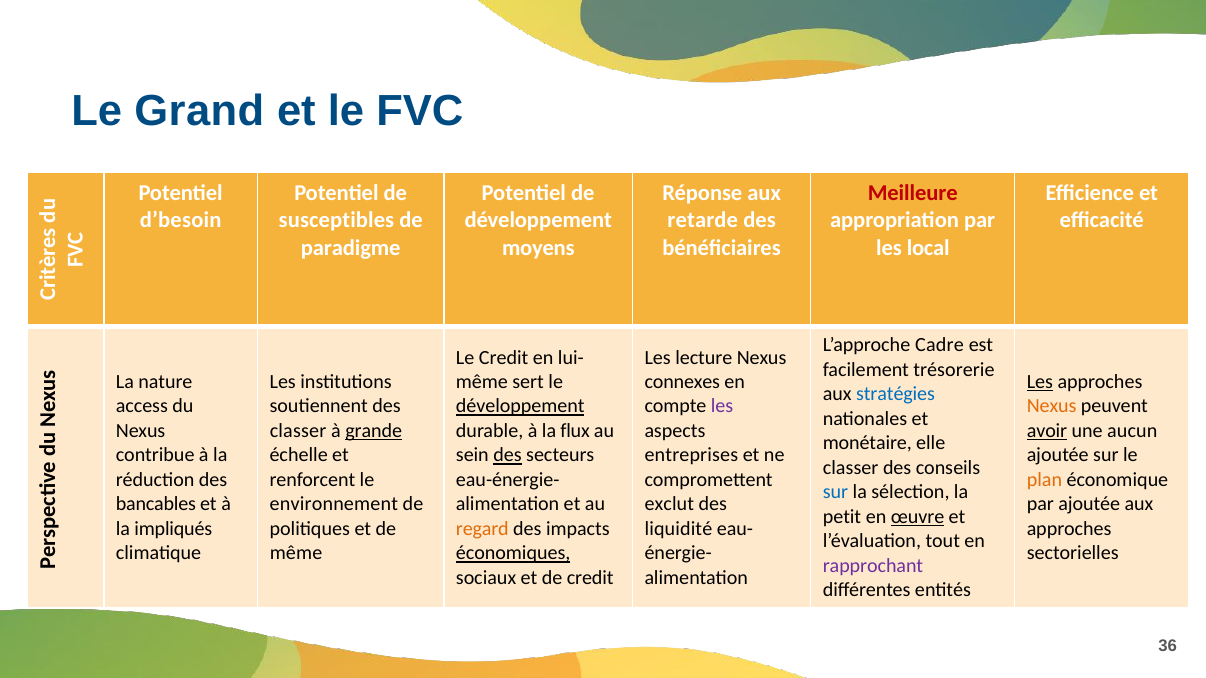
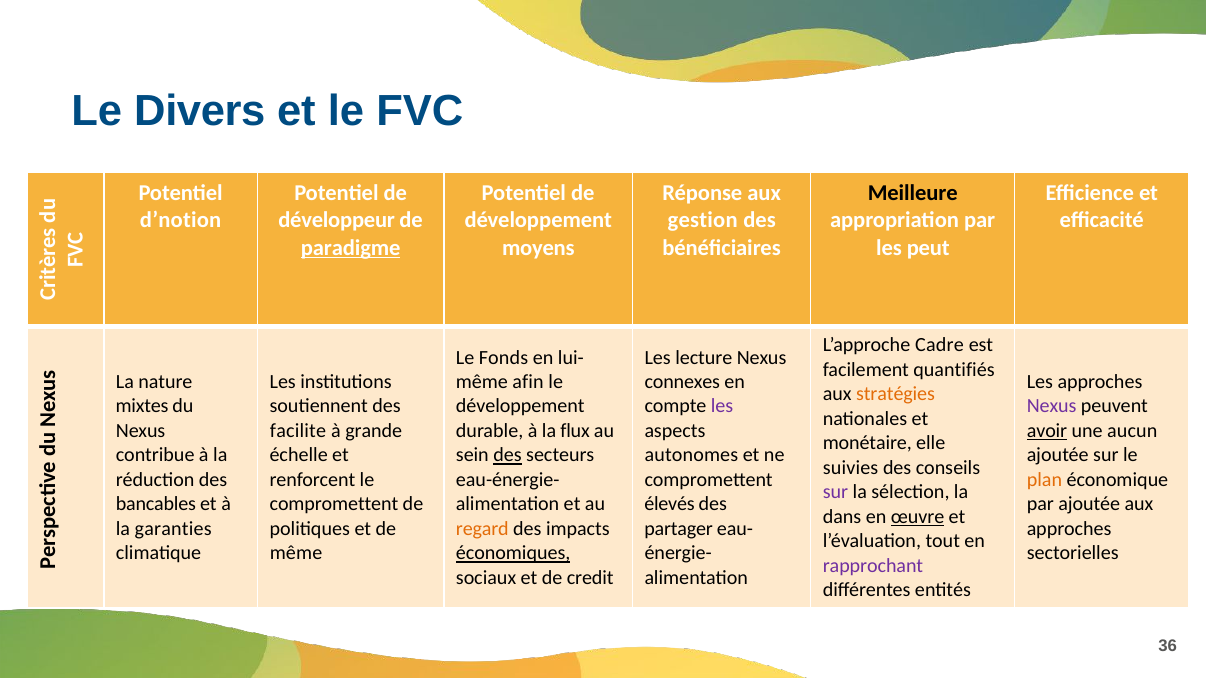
Grand: Grand -> Divers
Meilleure colour: red -> black
d’besoin: d’besoin -> d’notion
susceptibles: susceptibles -> développeur
retarde: retarde -> gestion
paradigme underline: none -> present
local: local -> peut
Le Credit: Credit -> Fonds
trésorerie: trésorerie -> quantifiés
sert: sert -> afin
Les at (1040, 382) underline: present -> none
stratégies colour: blue -> orange
access: access -> mixtes
développement at (520, 407) underline: present -> none
Nexus at (1052, 407) colour: orange -> purple
classer at (298, 431): classer -> facilite
grande underline: present -> none
entreprises: entreprises -> autonomes
classer at (851, 468): classer -> suivies
sur at (835, 492) colour: blue -> purple
environnement at (334, 505): environnement -> compromettent
exclut: exclut -> élevés
petit: petit -> dans
impliqués: impliqués -> garanties
liquidité: liquidité -> partager
